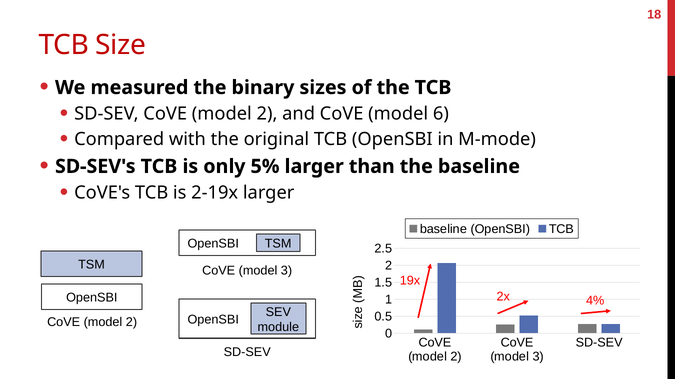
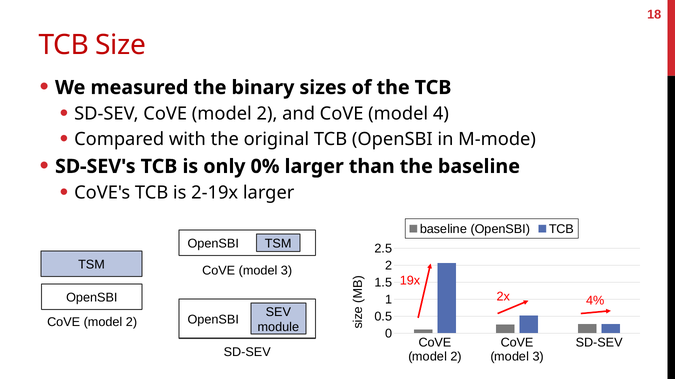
6: 6 -> 4
5%: 5% -> 0%
